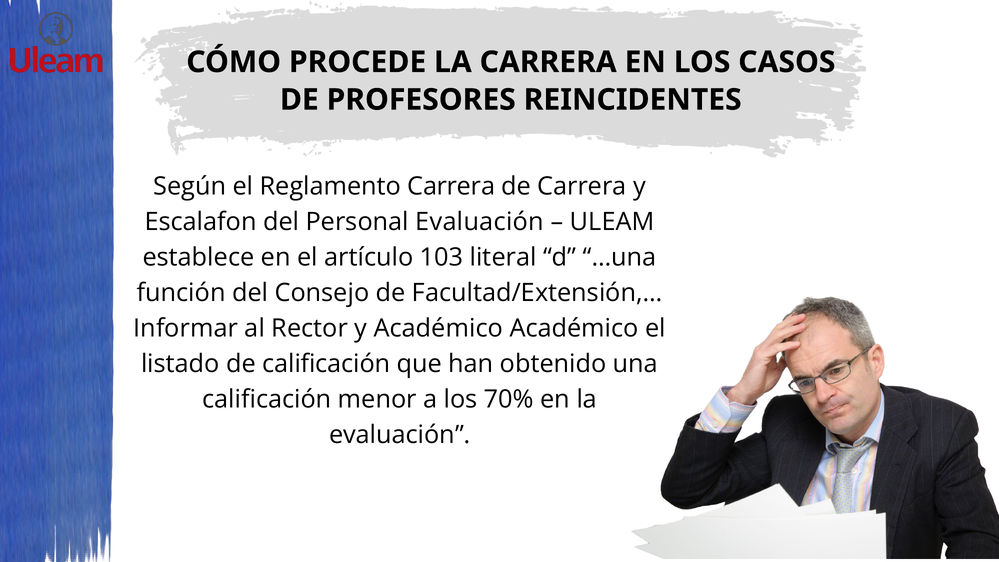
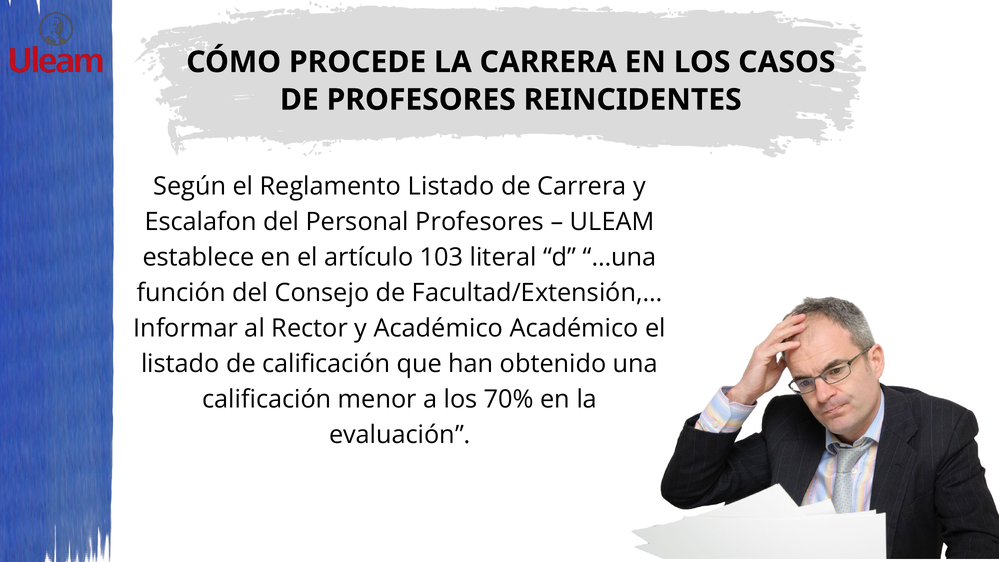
Reglamento Carrera: Carrera -> Listado
Personal Evaluación: Evaluación -> Profesores
